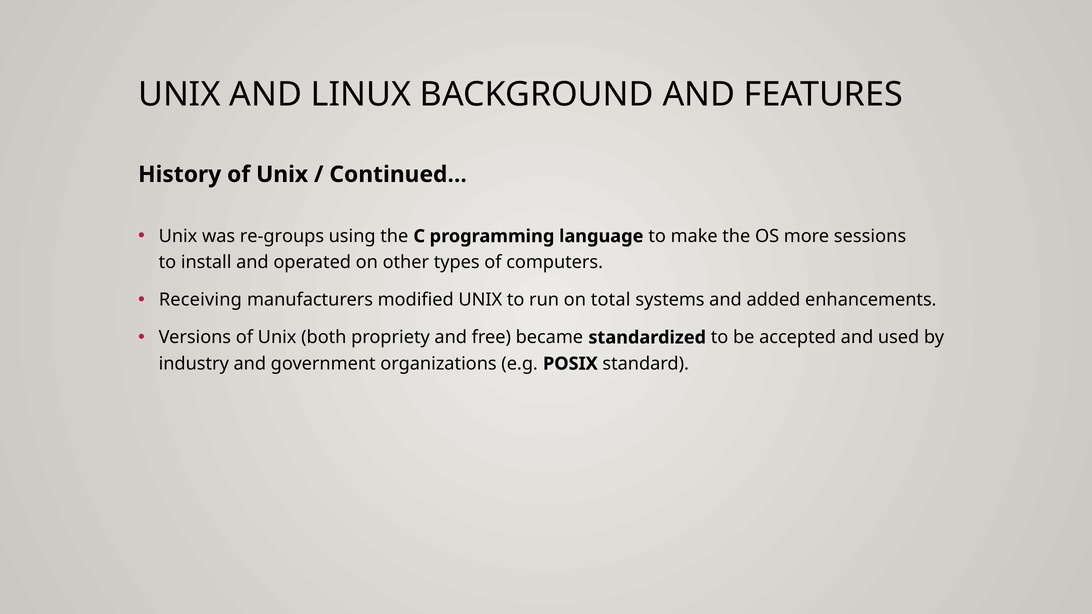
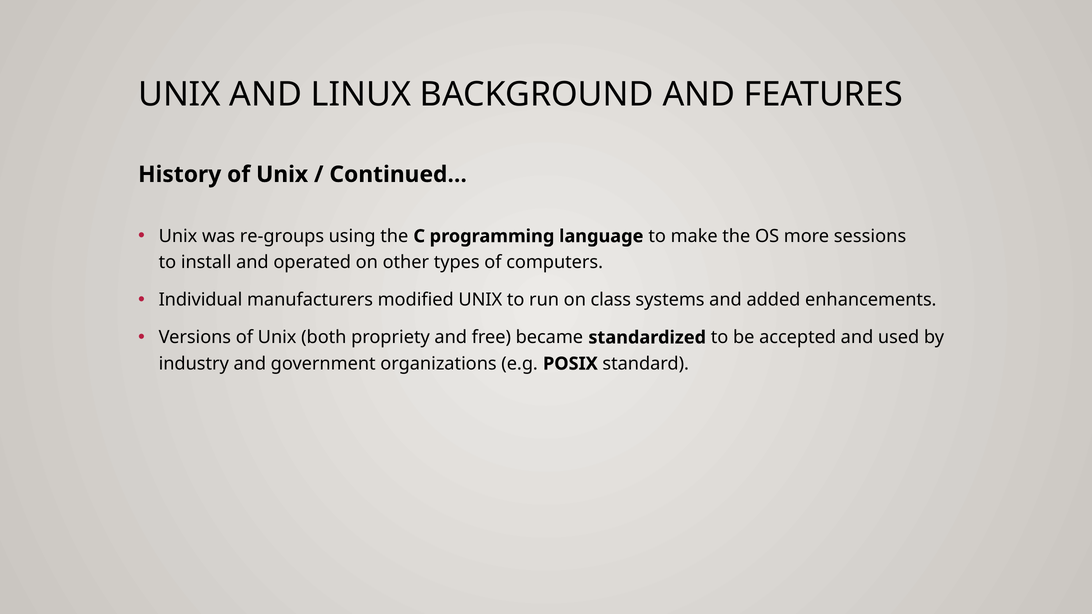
Receiving: Receiving -> Individual
total: total -> class
